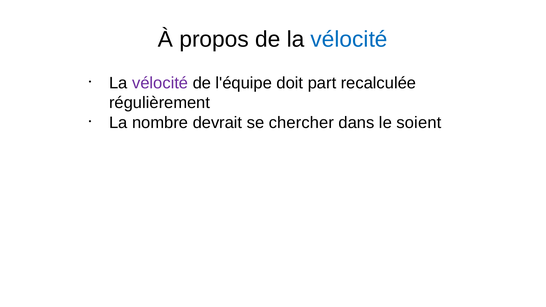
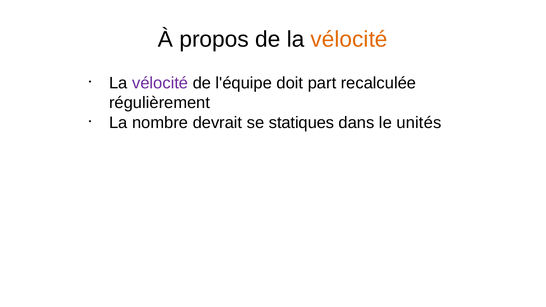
vélocité at (349, 39) colour: blue -> orange
chercher: chercher -> statiques
soient: soient -> unités
